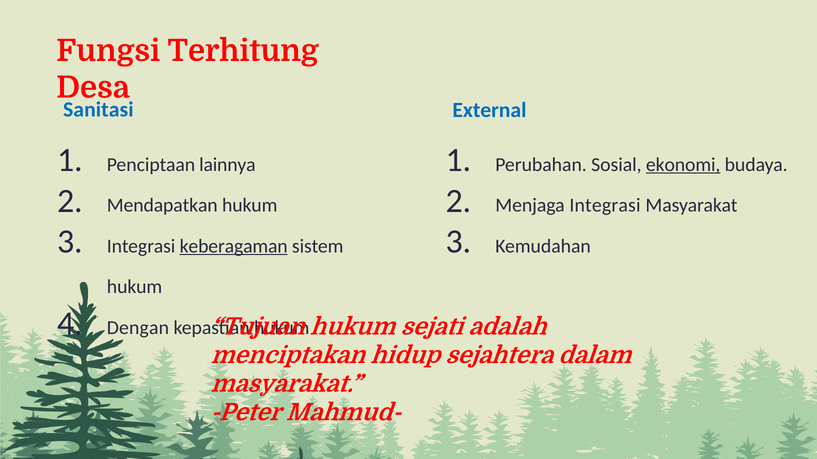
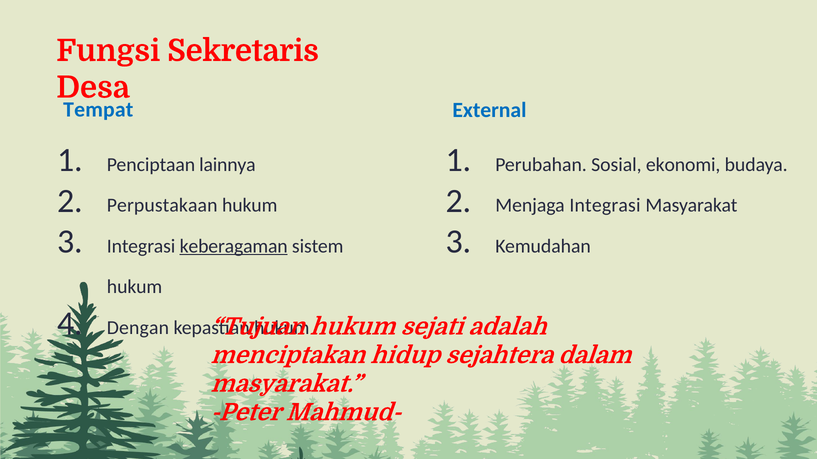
Terhitung: Terhitung -> Sekretaris
Sanitasi: Sanitasi -> Tempat
ekonomi underline: present -> none
Mendapatkan: Mendapatkan -> Perpustakaan
